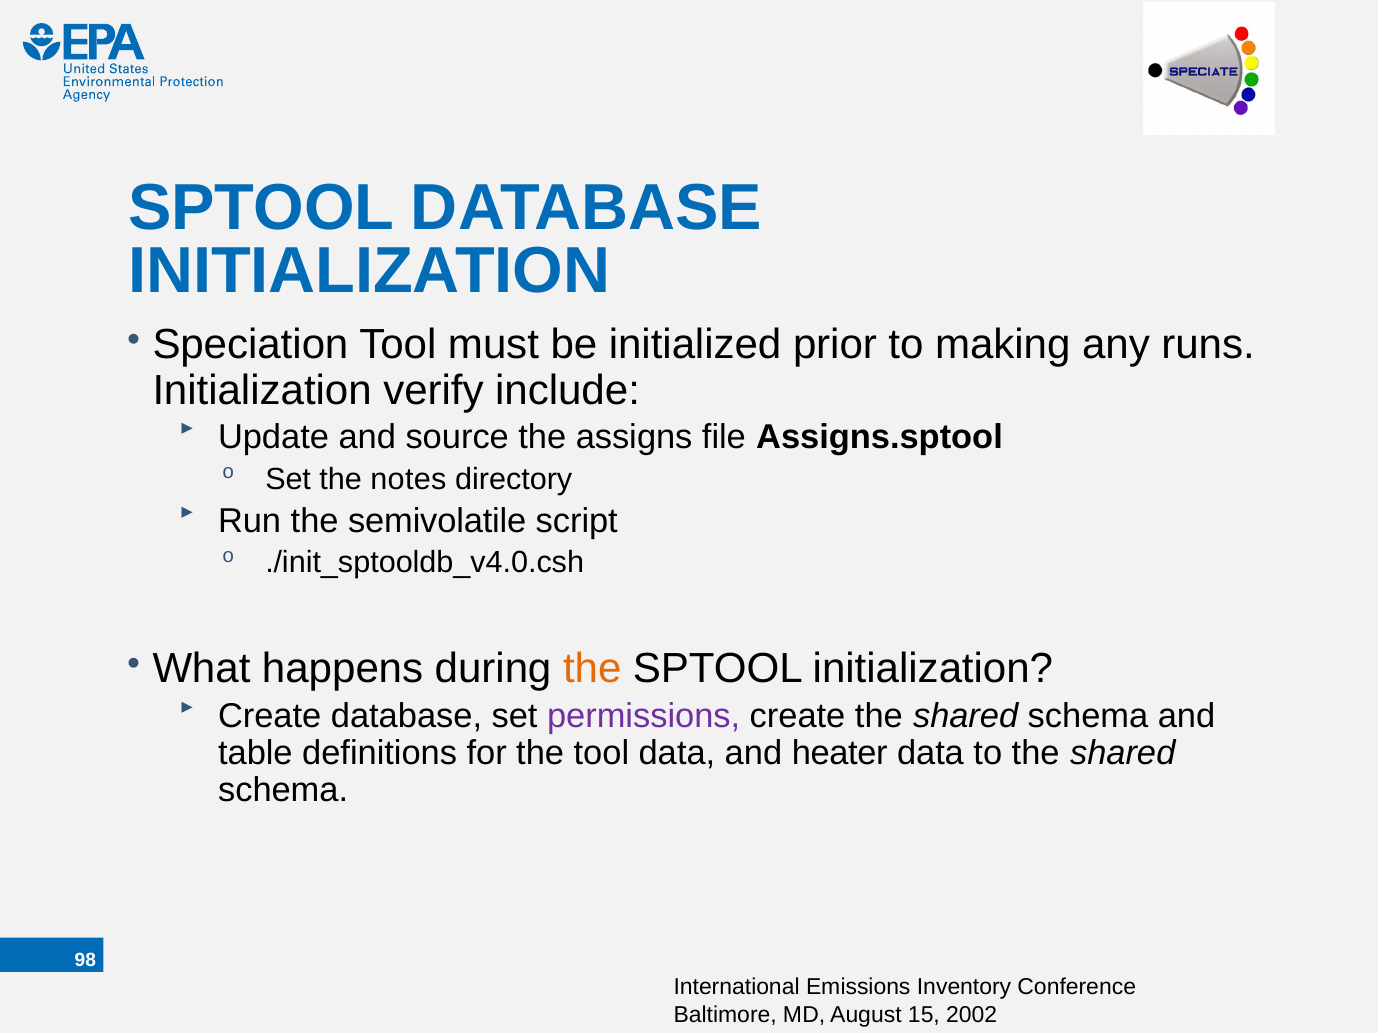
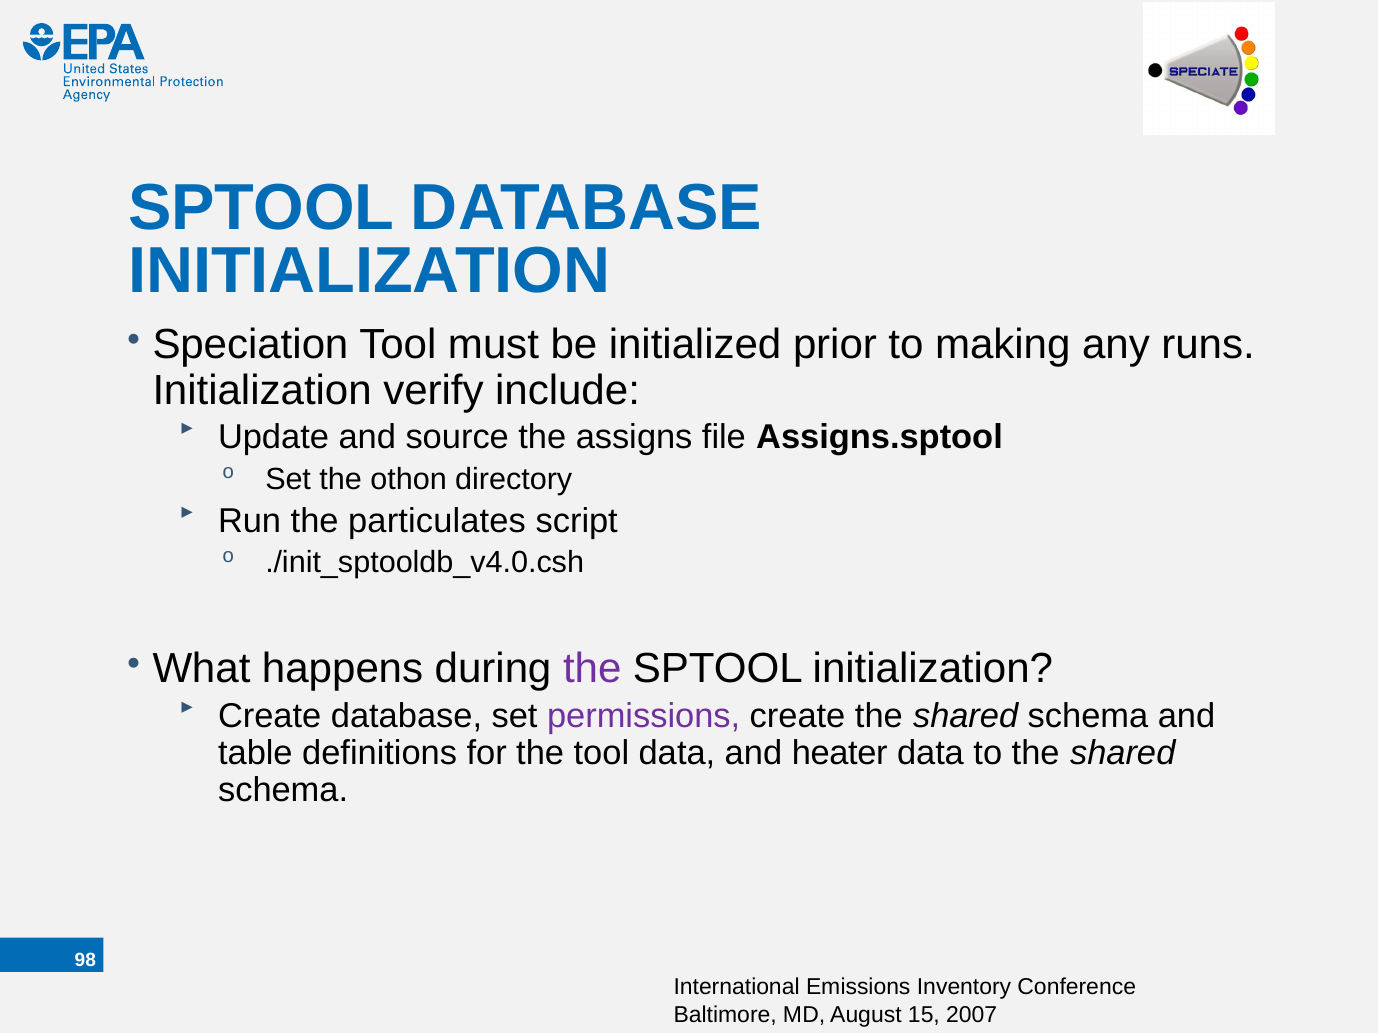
notes: notes -> othon
semivolatile: semivolatile -> particulates
the at (592, 669) colour: orange -> purple
2002: 2002 -> 2007
